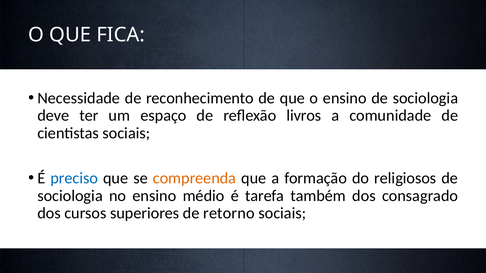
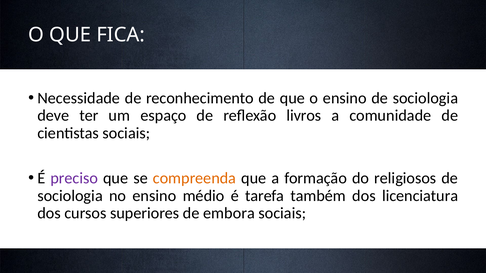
preciso colour: blue -> purple
consagrado: consagrado -> licenciatura
retorno: retorno -> embora
